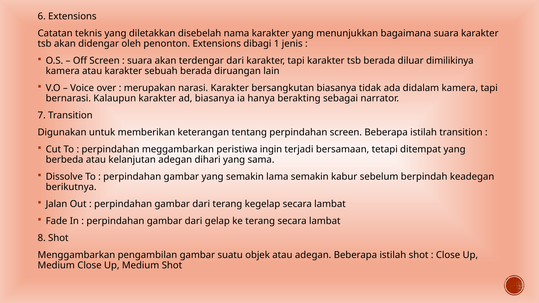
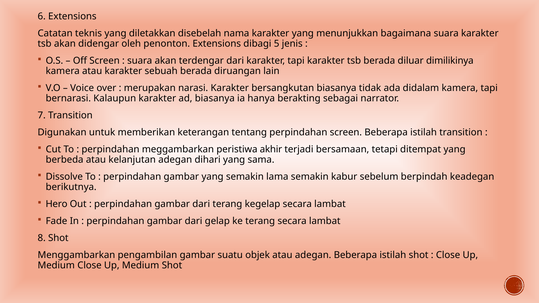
1: 1 -> 5
ingin: ingin -> akhir
Jalan: Jalan -> Hero
